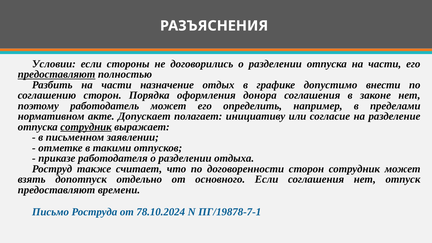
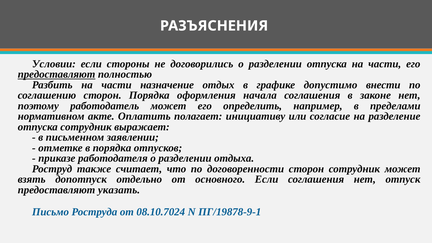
донора: донора -> начала
Допускает: Допускает -> Оплатить
сотрудник at (86, 127) underline: present -> none
в такими: такими -> порядка
времени: времени -> указать
78.10.2024: 78.10.2024 -> 08.10.7024
ПГ/19878-7-1: ПГ/19878-7-1 -> ПГ/19878-9-1
